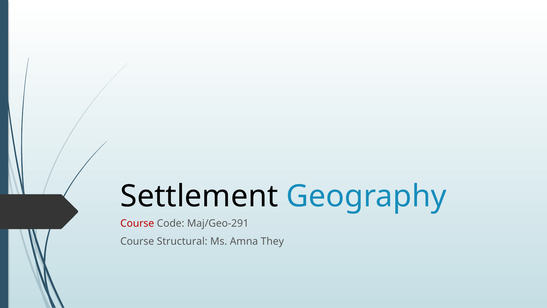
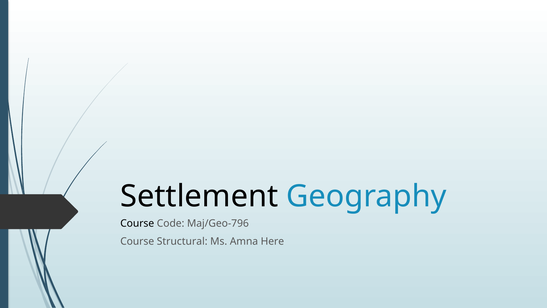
Course at (137, 223) colour: red -> black
Maj/Geo-291: Maj/Geo-291 -> Maj/Geo-796
They: They -> Here
